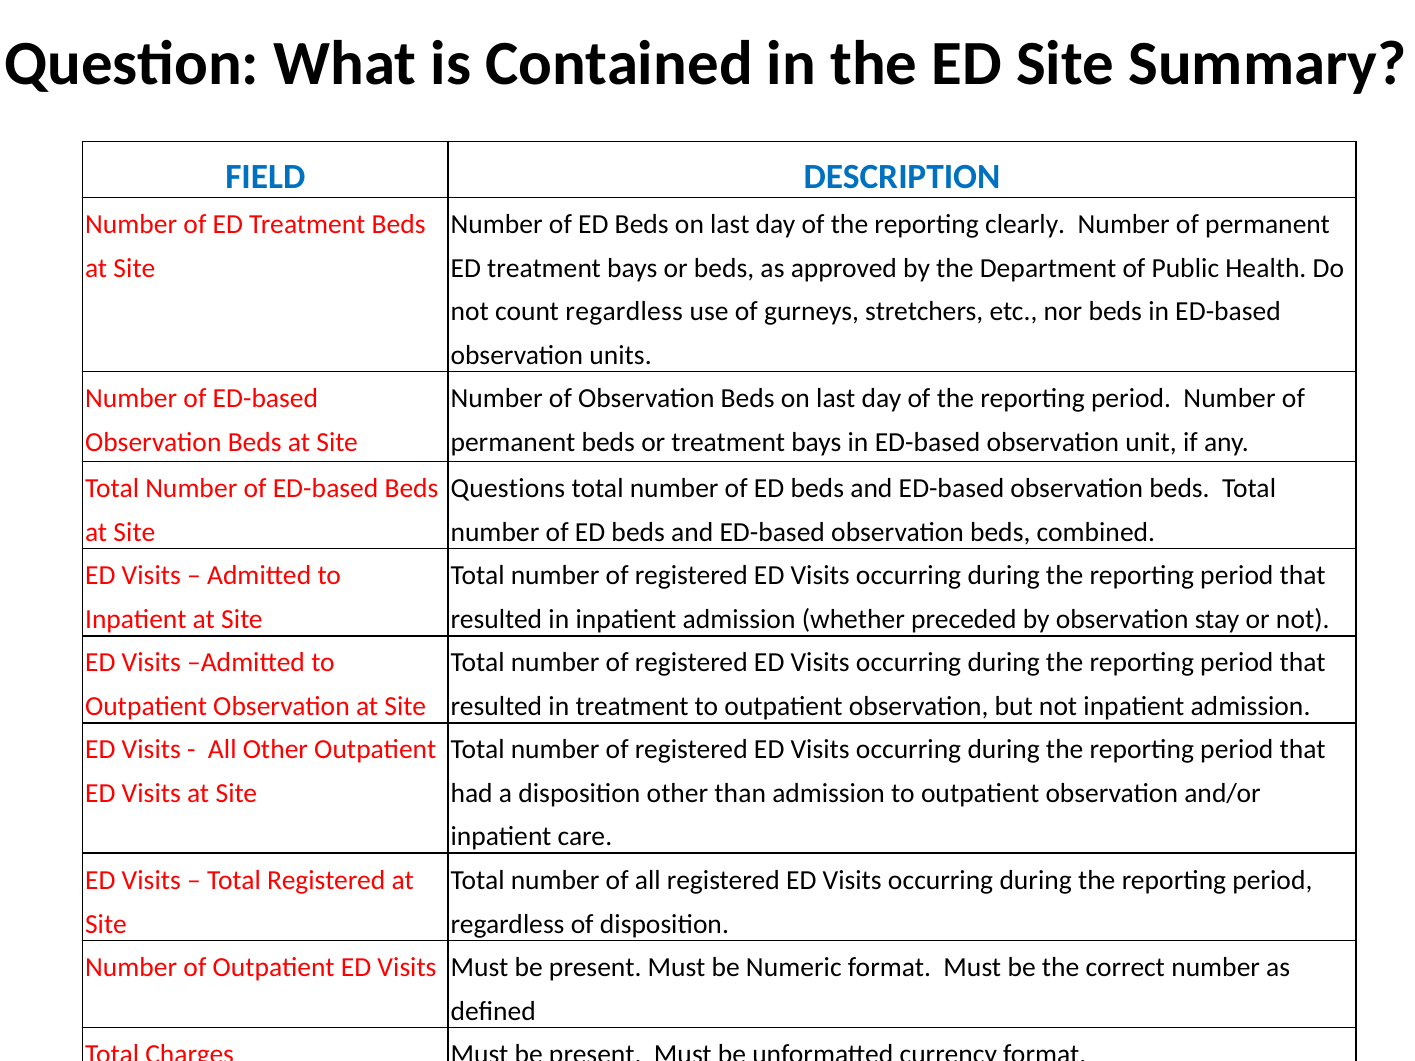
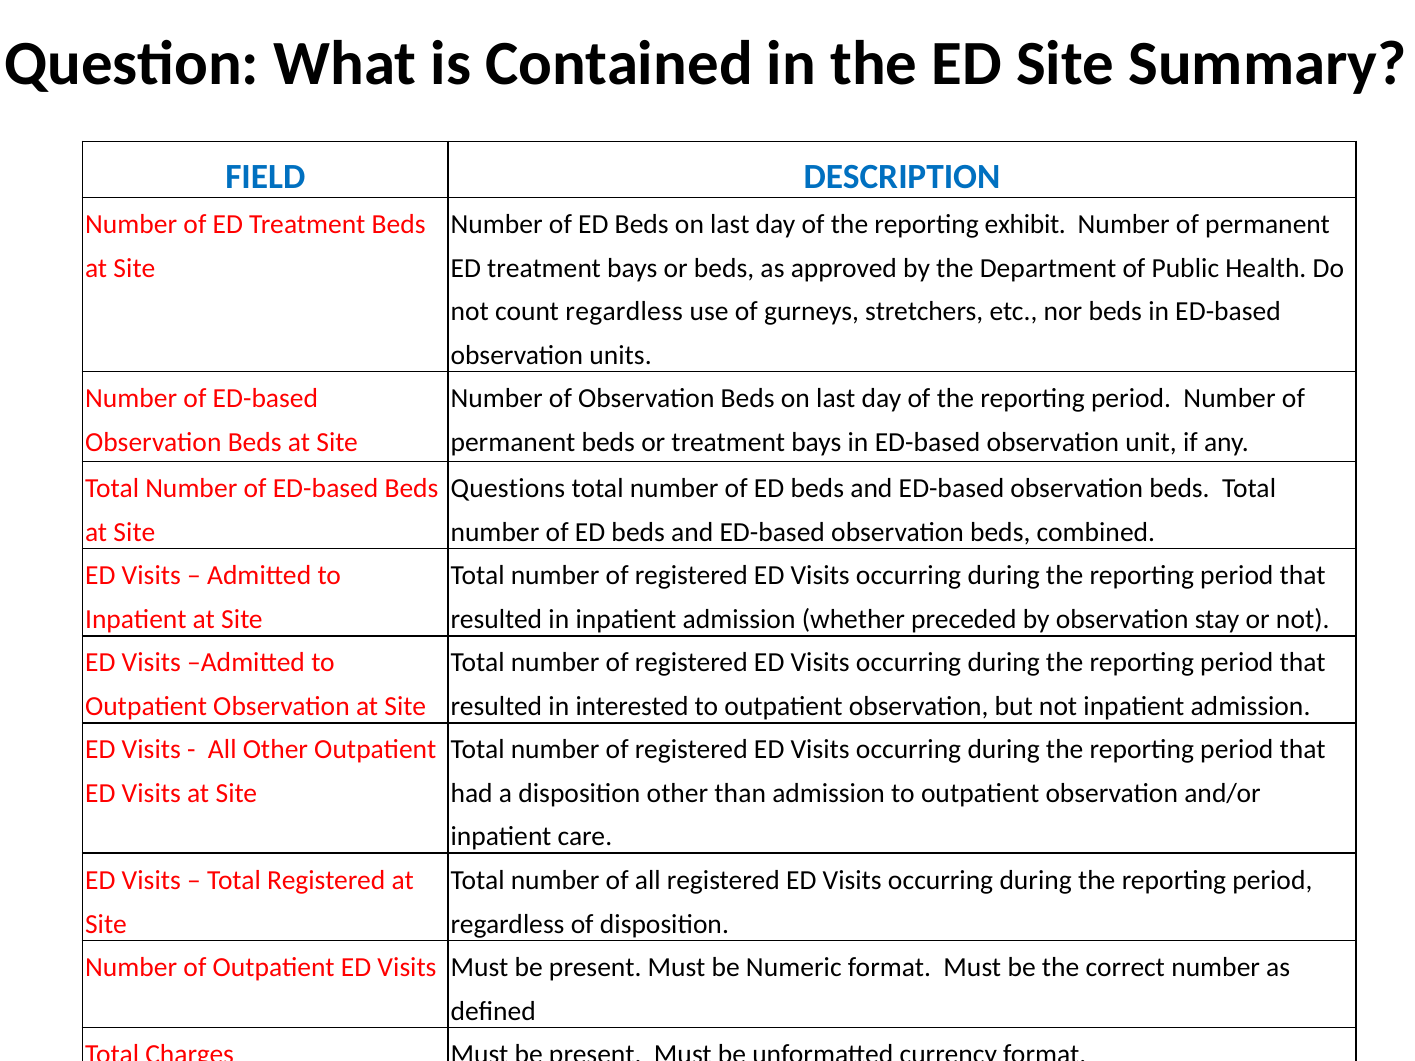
clearly: clearly -> exhibit
in treatment: treatment -> interested
